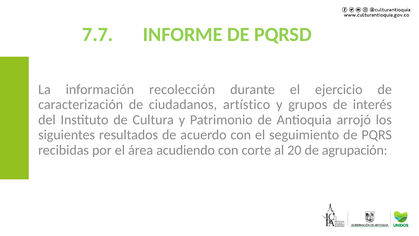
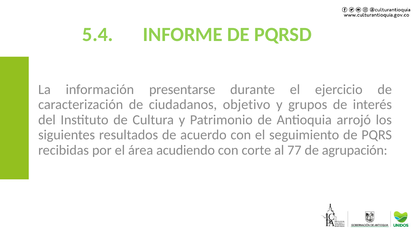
7.7: 7.7 -> 5.4
recolección: recolección -> presentarse
artístico: artístico -> objetivo
20: 20 -> 77
